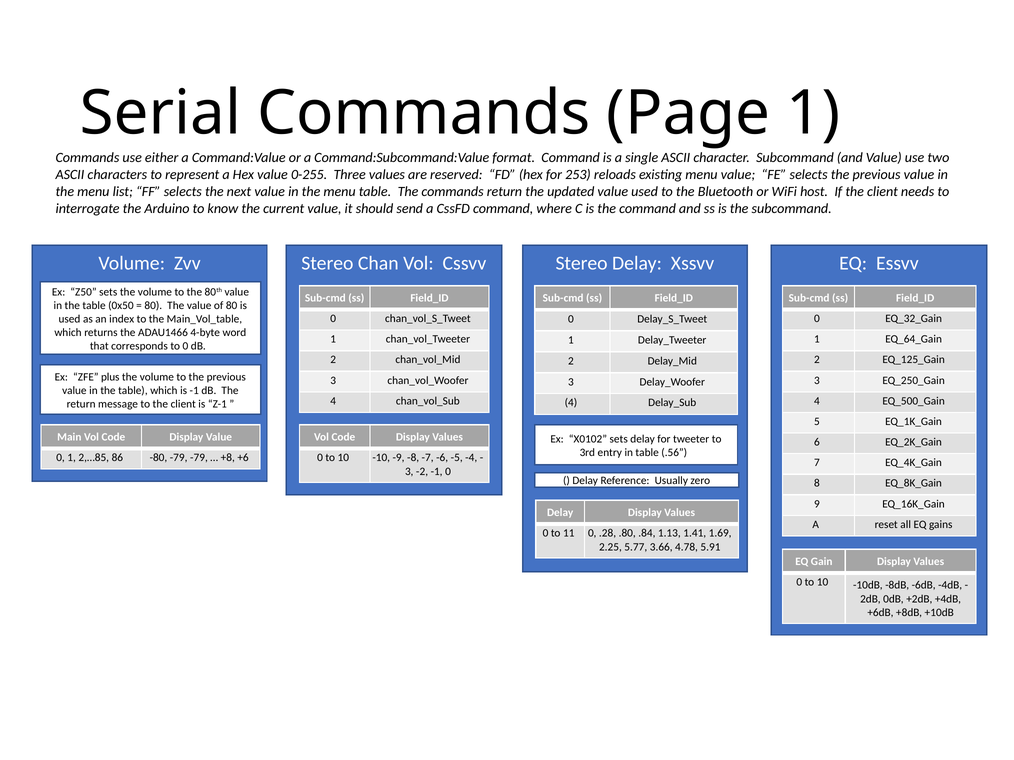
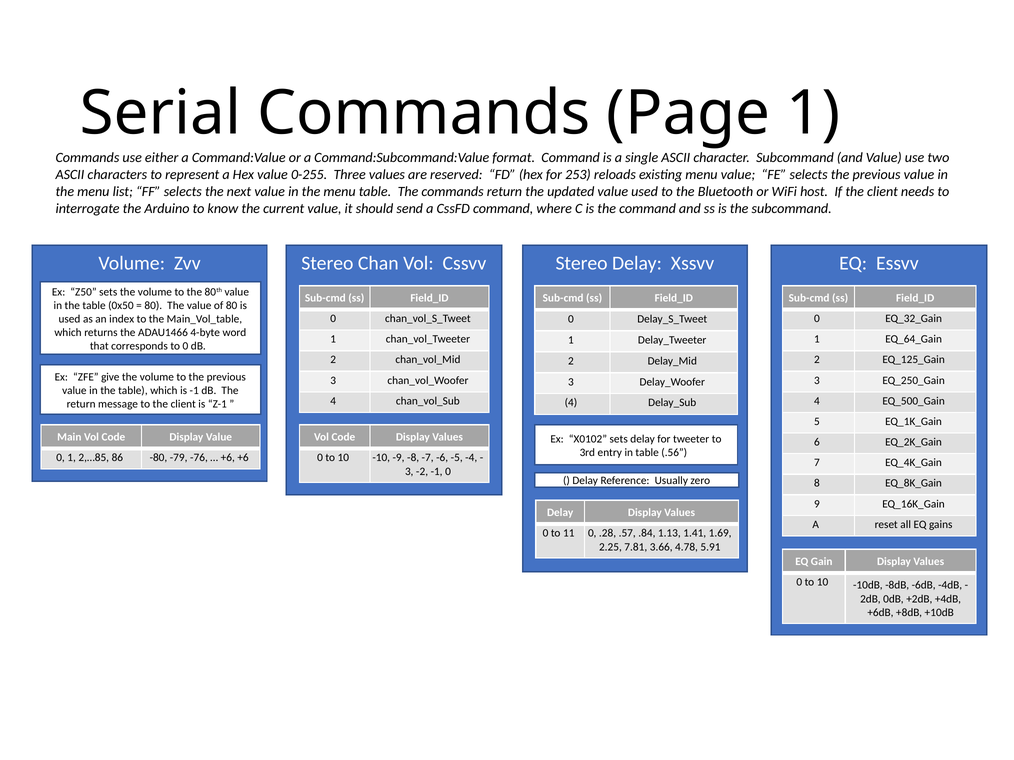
plus: plus -> give
-79 -79: -79 -> -76
+8 at (228, 458): +8 -> +6
.80: .80 -> .57
5.77: 5.77 -> 7.81
